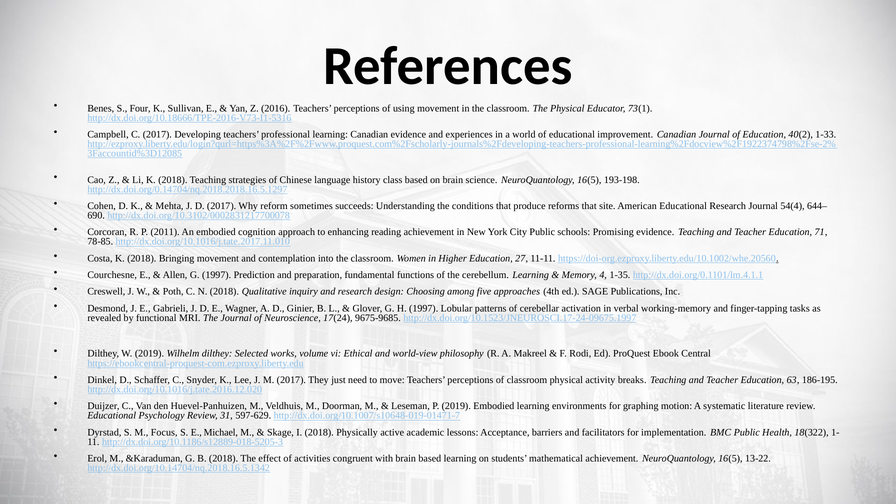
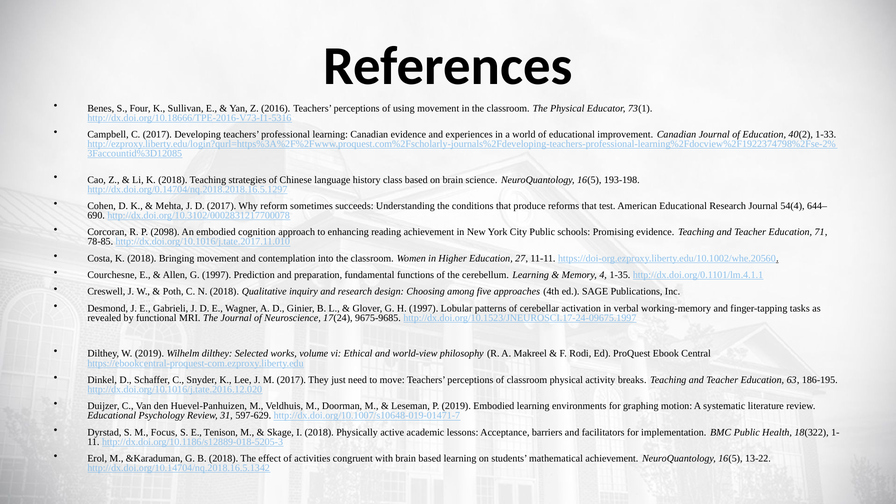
site: site -> test
2011: 2011 -> 2098
Michael: Michael -> Tenison
